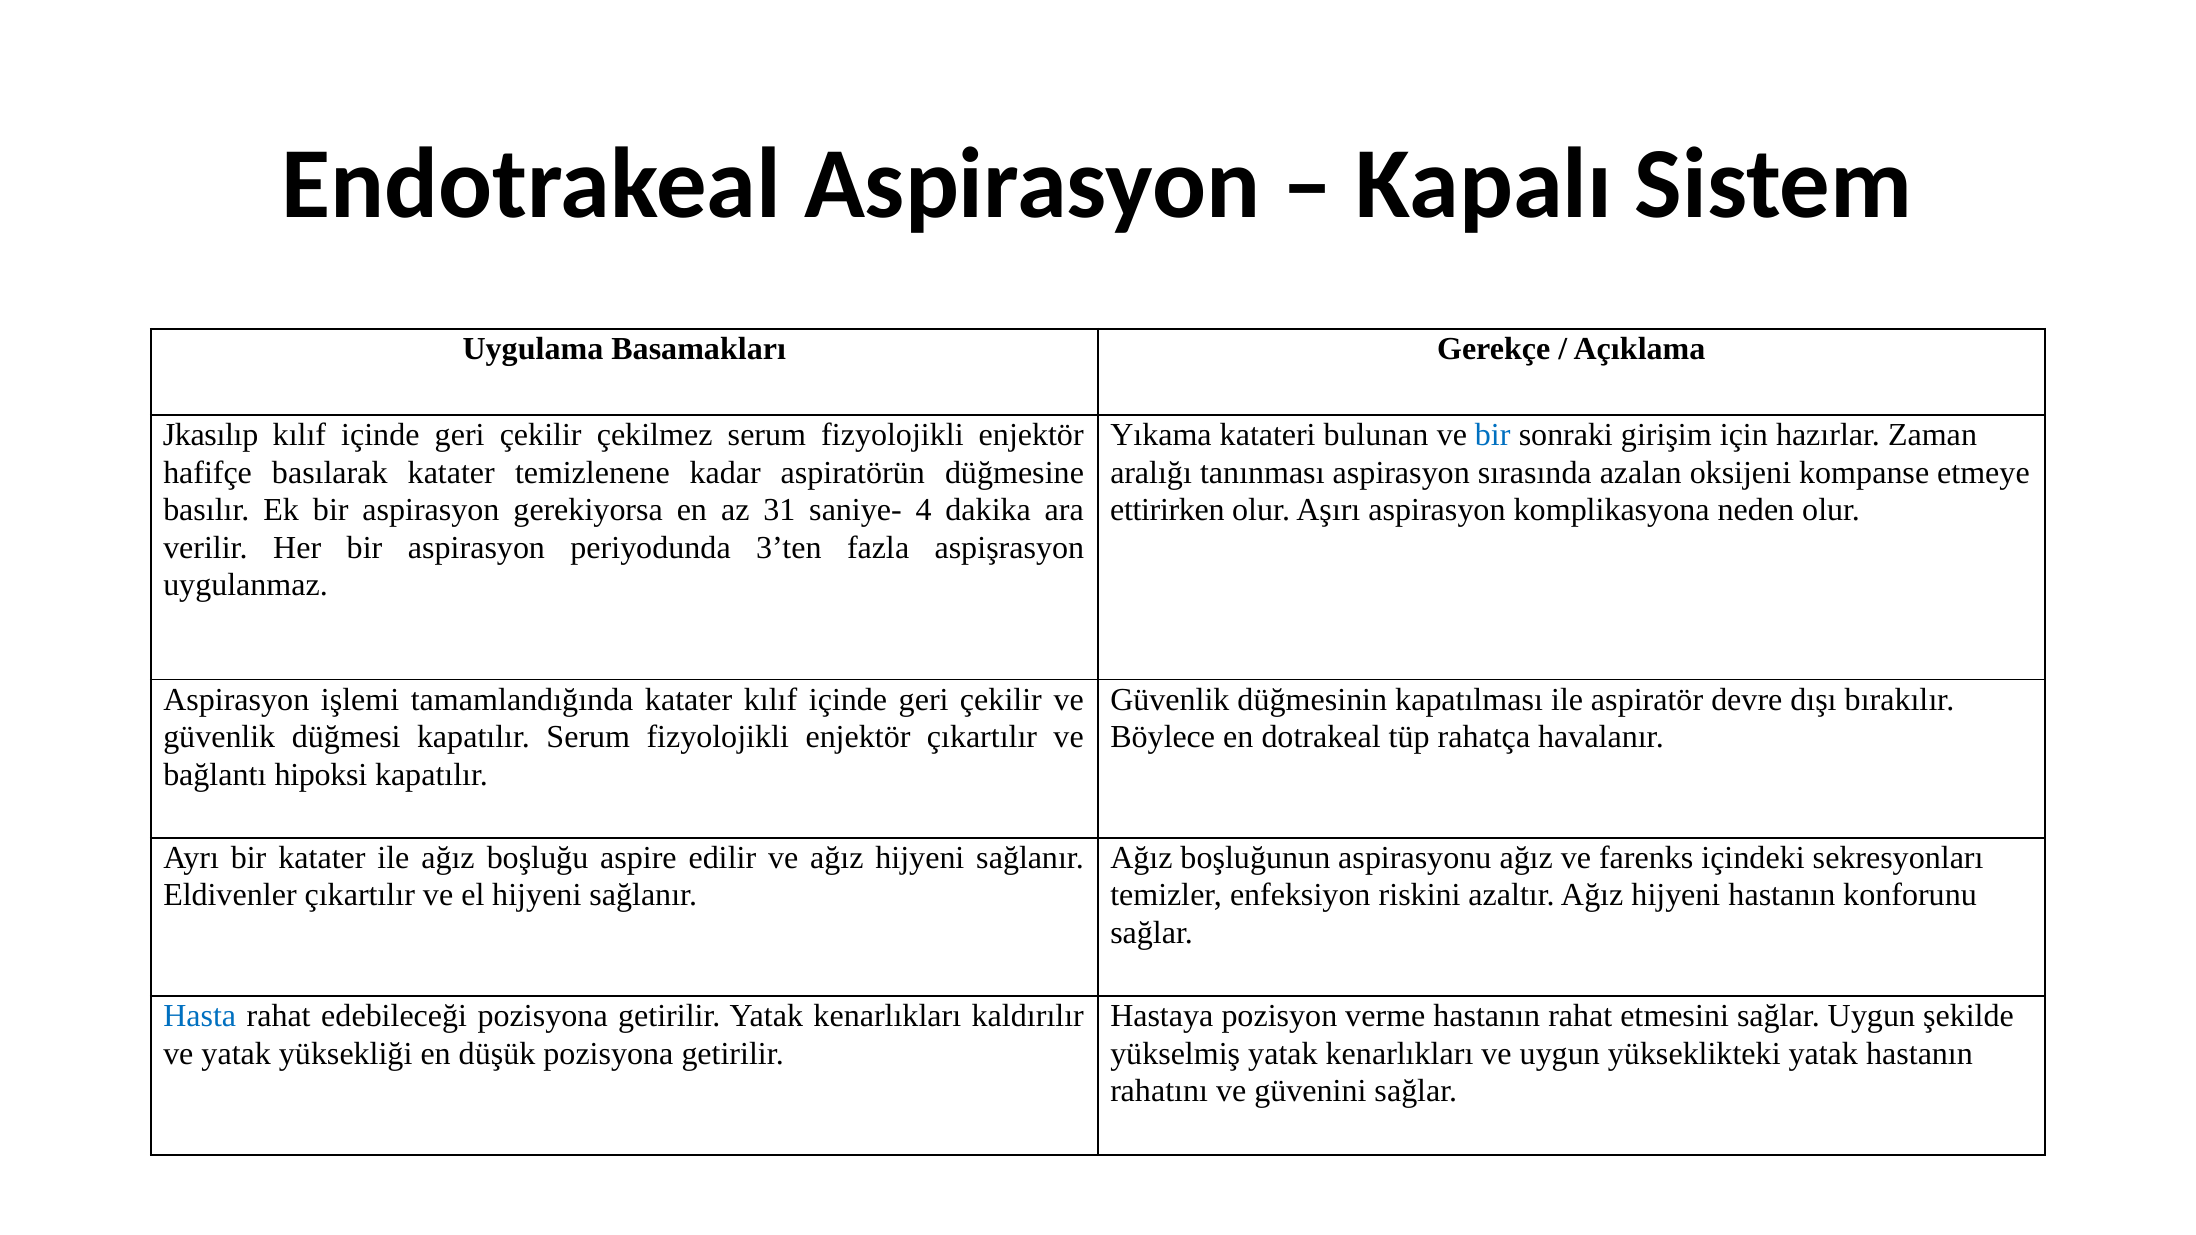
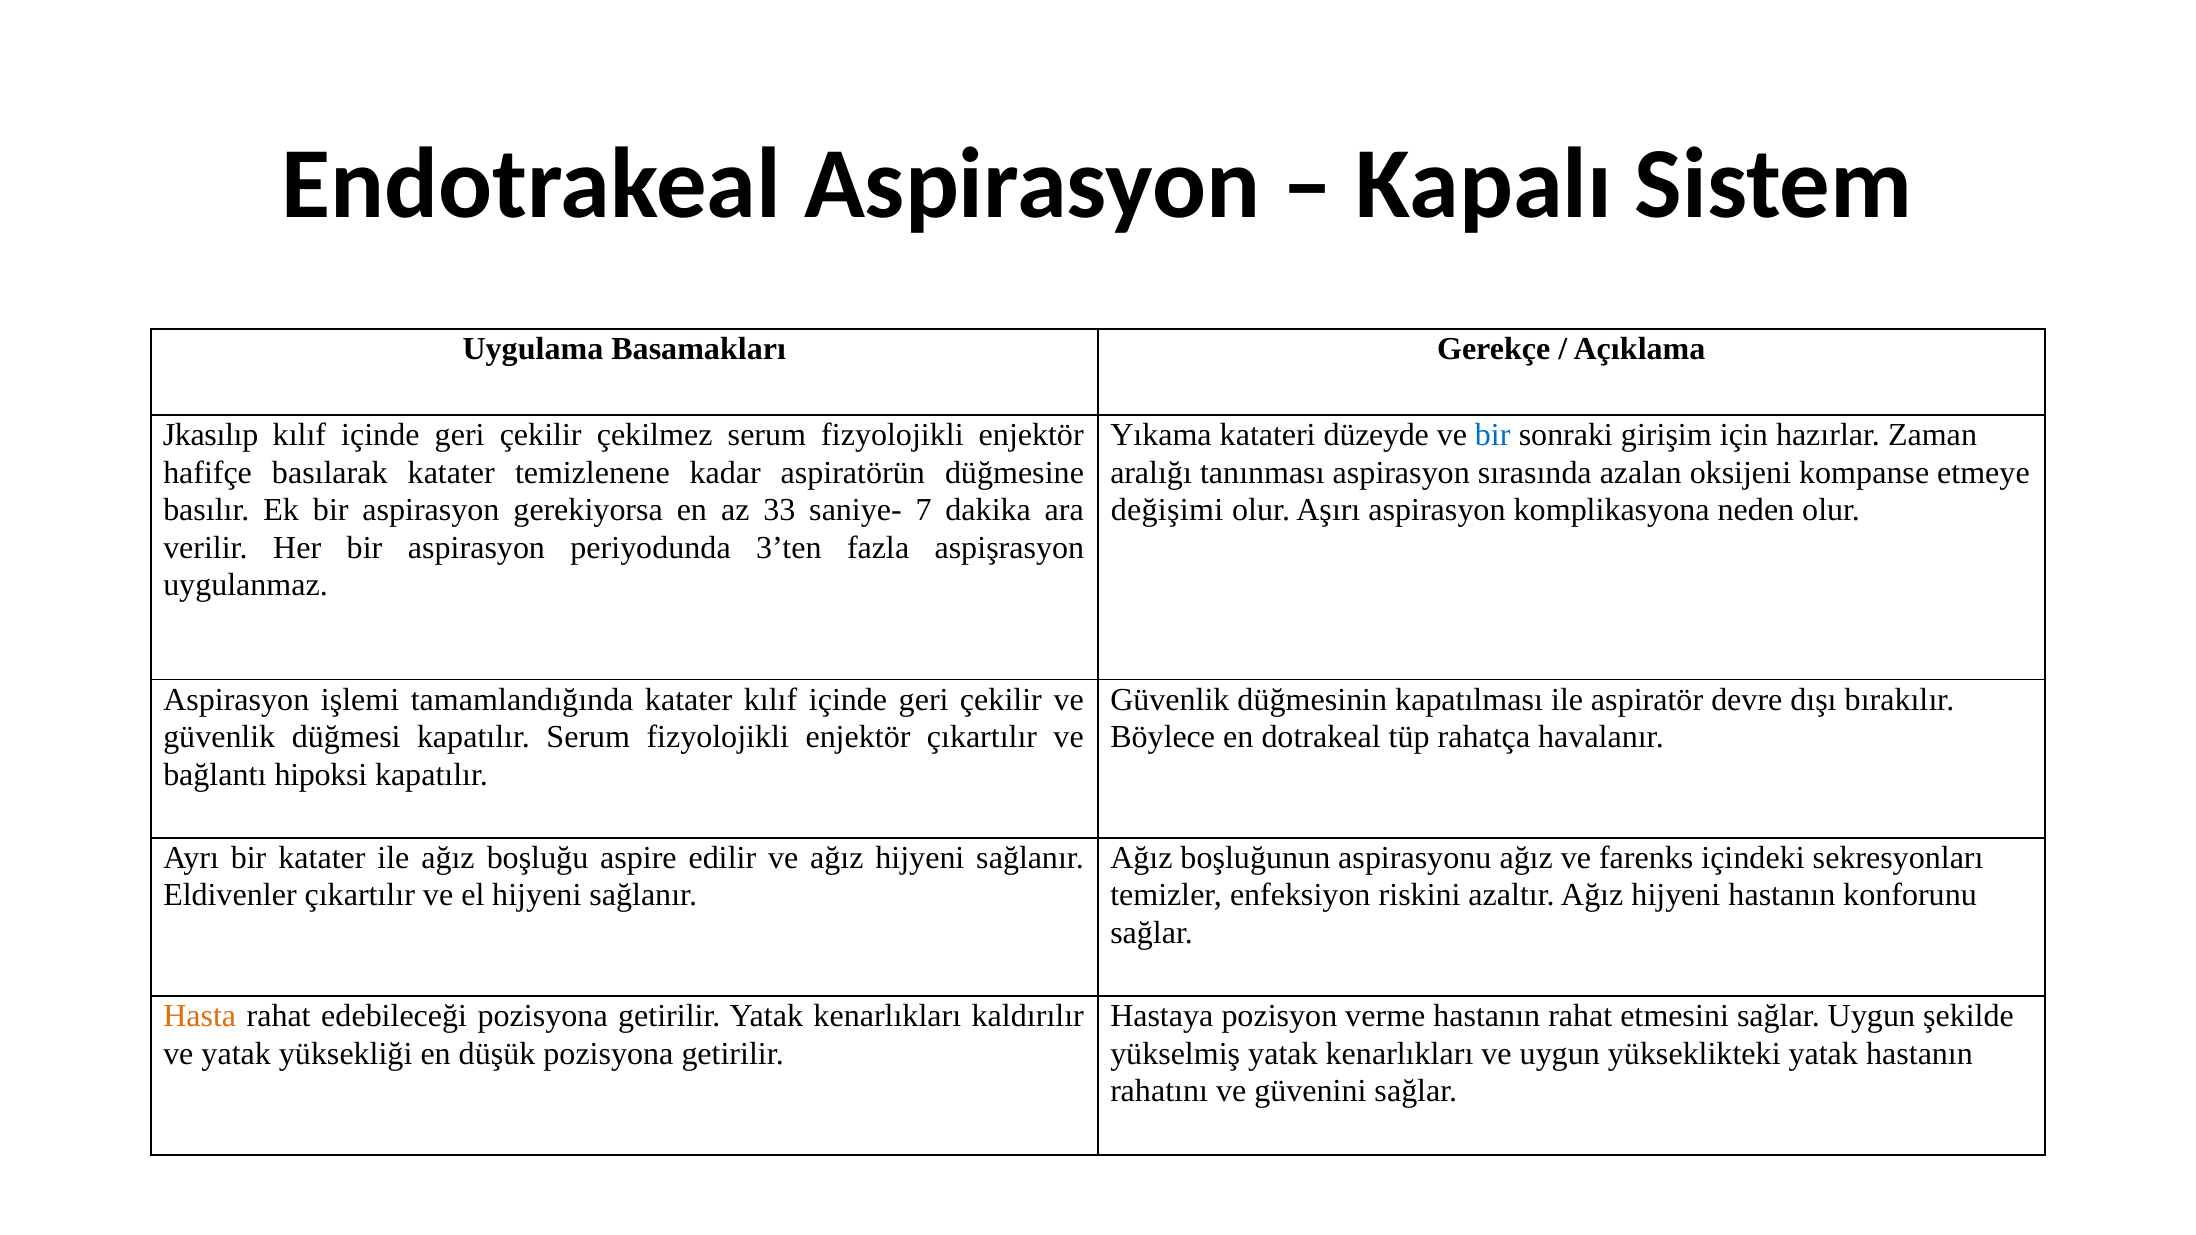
bulunan: bulunan -> düzeyde
31: 31 -> 33
4: 4 -> 7
ettirirken: ettirirken -> değişimi
Hasta colour: blue -> orange
